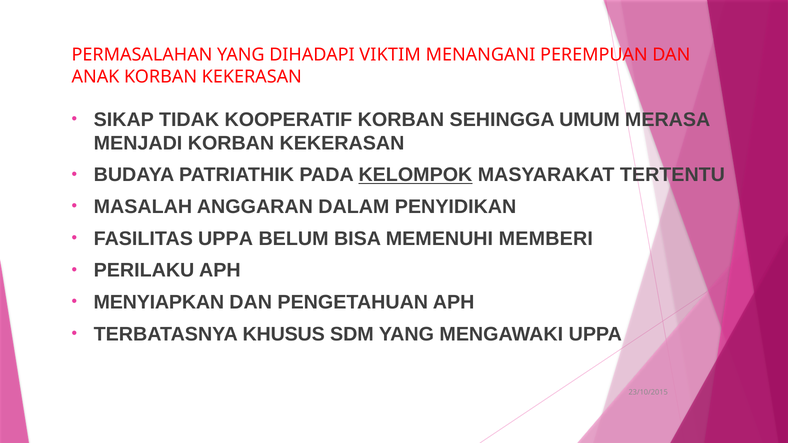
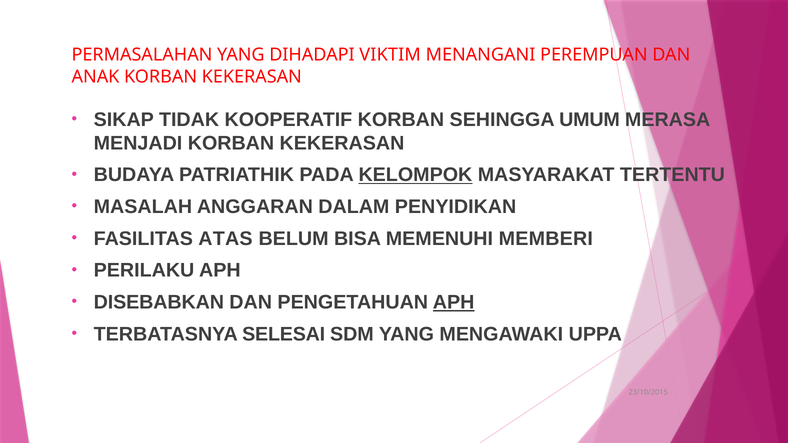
FASILITAS UPPA: UPPA -> ATAS
MENYIAPKAN: MENYIAPKAN -> DISEBABKAN
APH at (454, 302) underline: none -> present
KHUSUS: KHUSUS -> SELESAI
